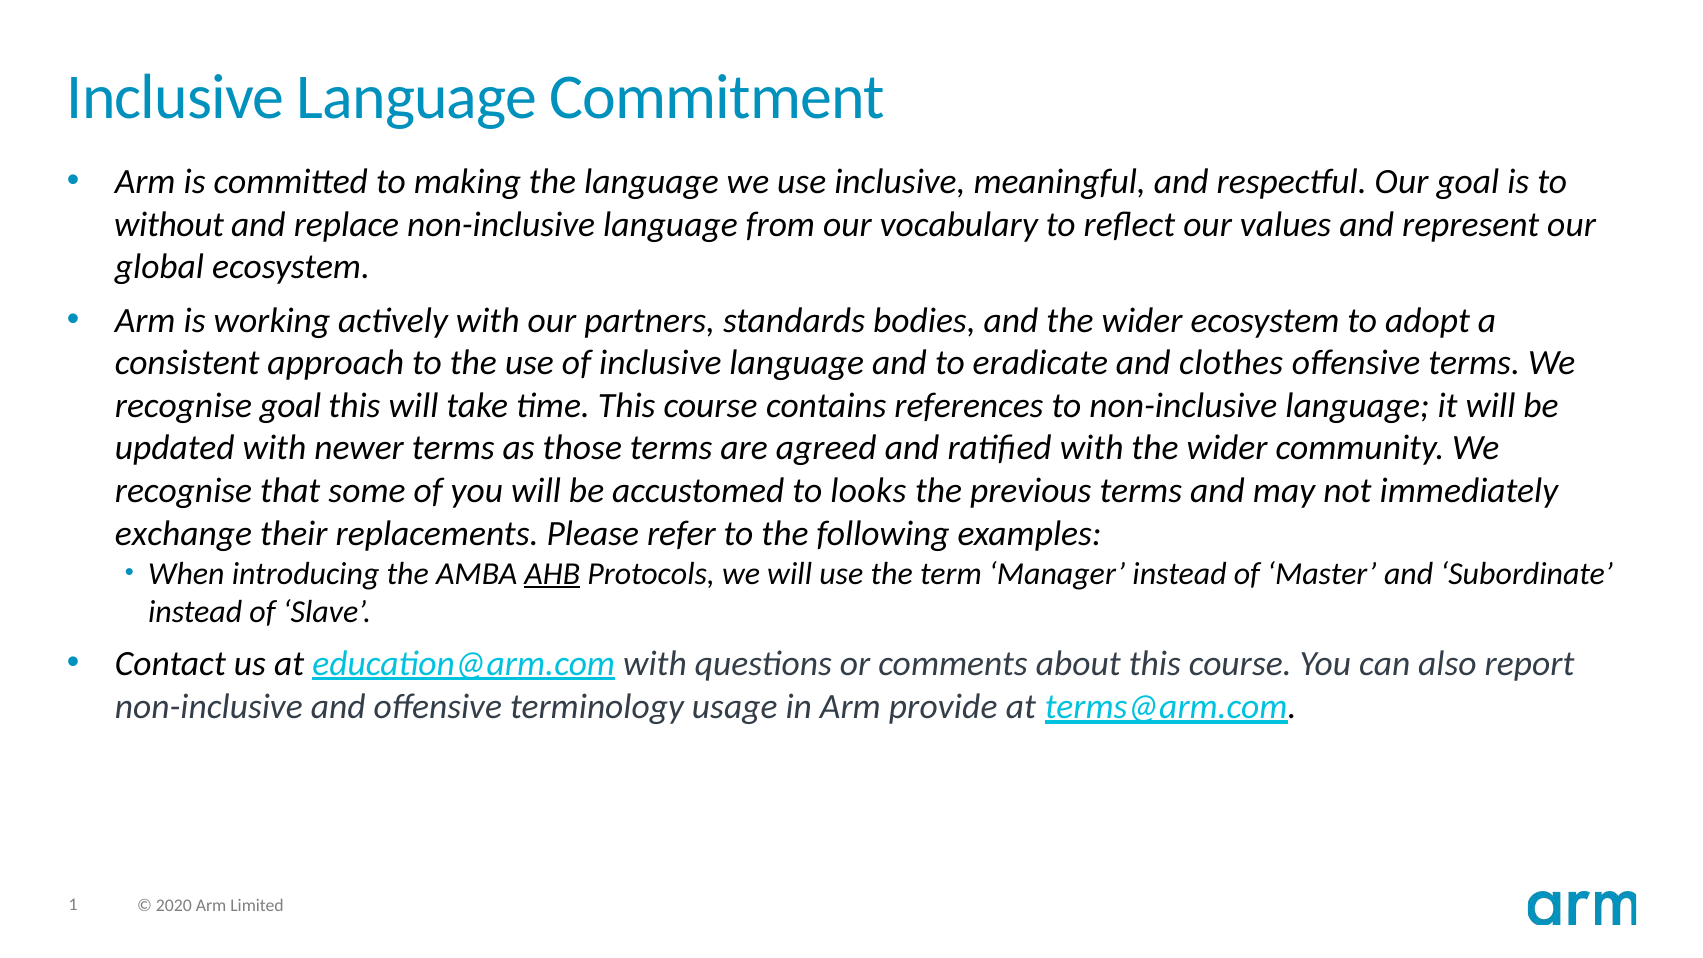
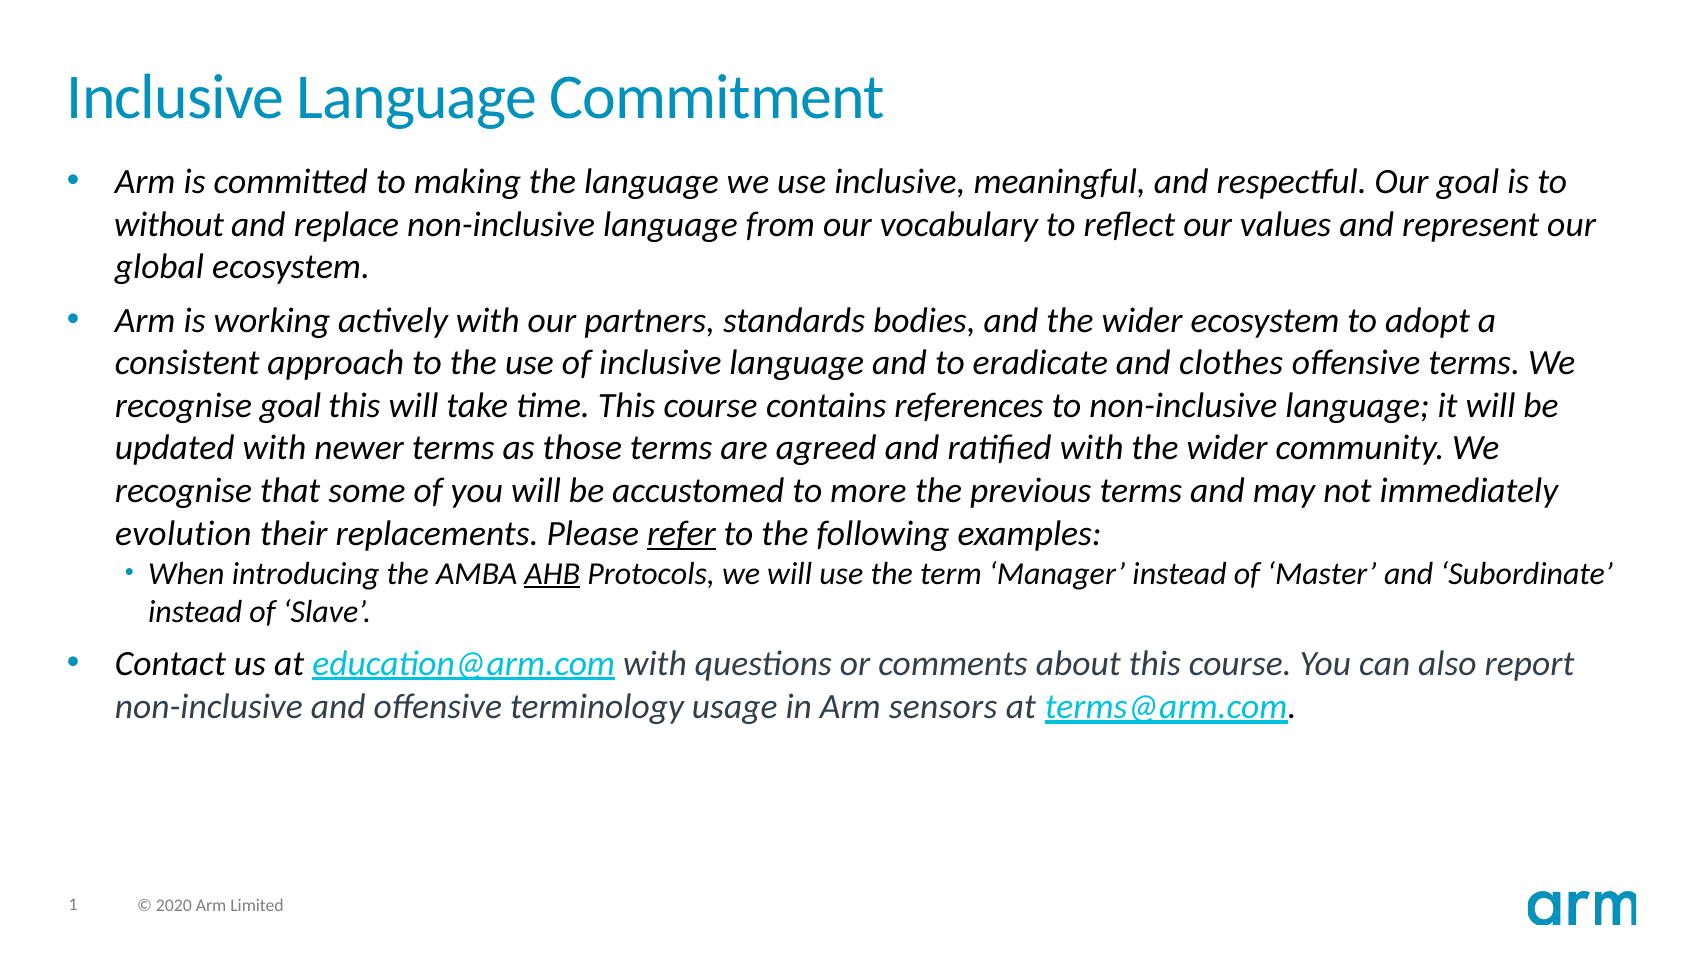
looks: looks -> more
exchange: exchange -> evolution
refer underline: none -> present
provide: provide -> sensors
